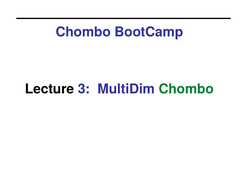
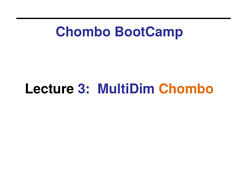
Chombo at (186, 89) colour: green -> orange
